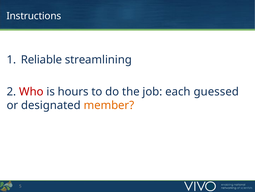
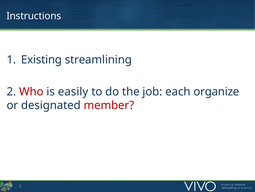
Reliable: Reliable -> Existing
hours: hours -> easily
guessed: guessed -> organize
member colour: orange -> red
